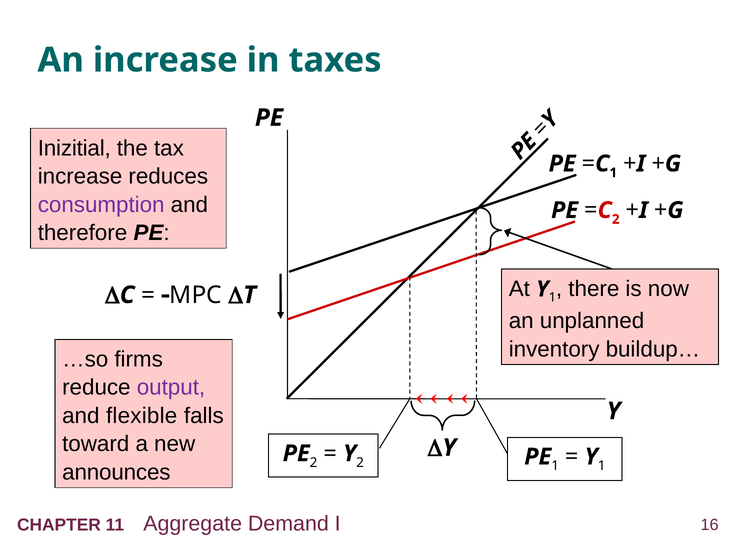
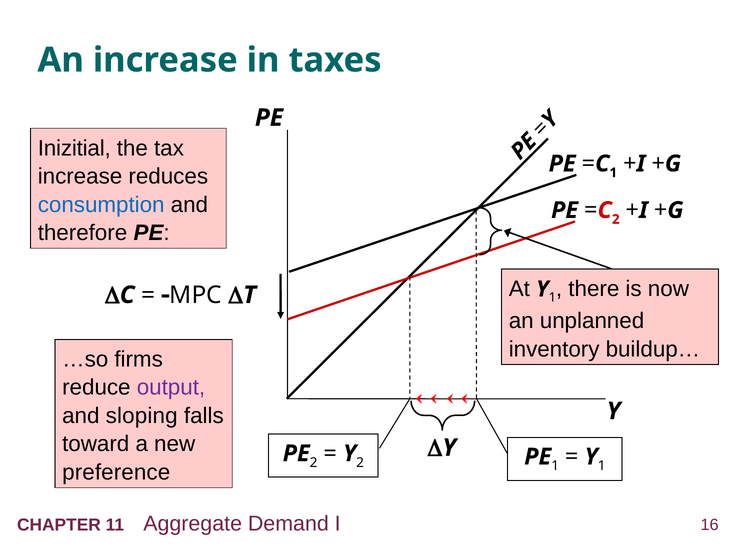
consumption colour: purple -> blue
flexible: flexible -> sloping
announces: announces -> preference
